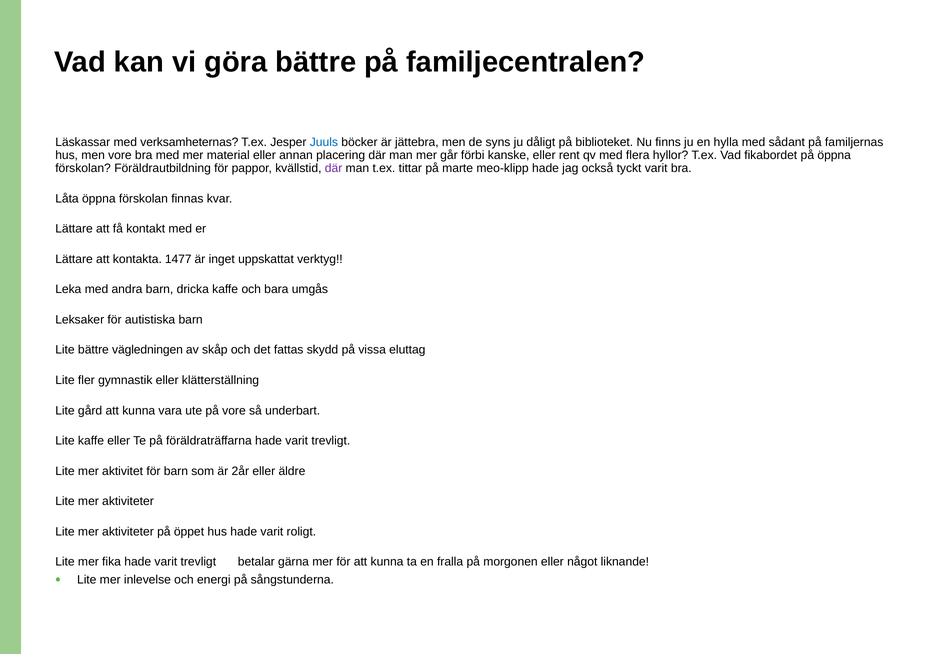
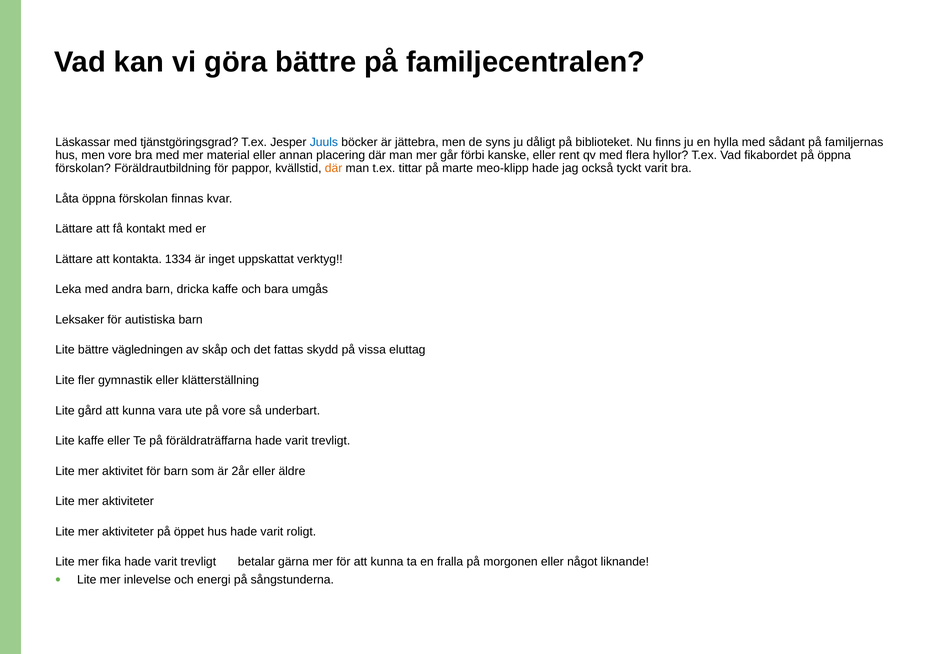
verksamheternas: verksamheternas -> tjänstgöringsgrad
där at (334, 168) colour: purple -> orange
1477: 1477 -> 1334
